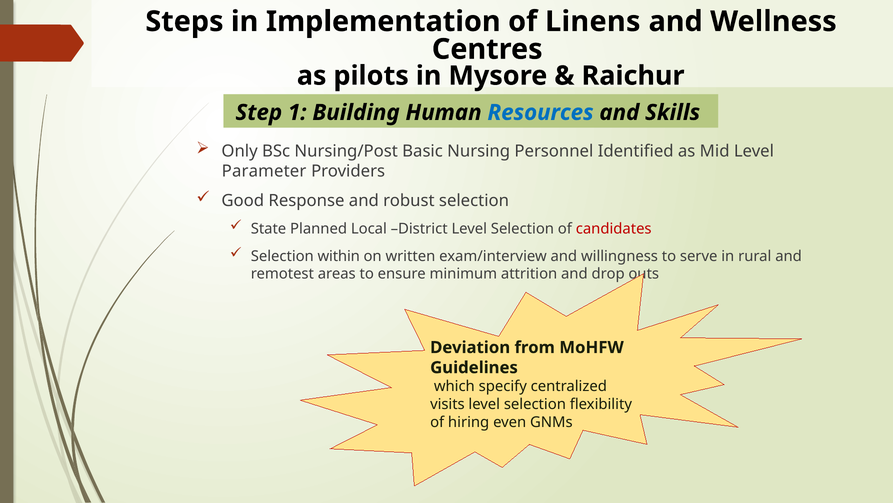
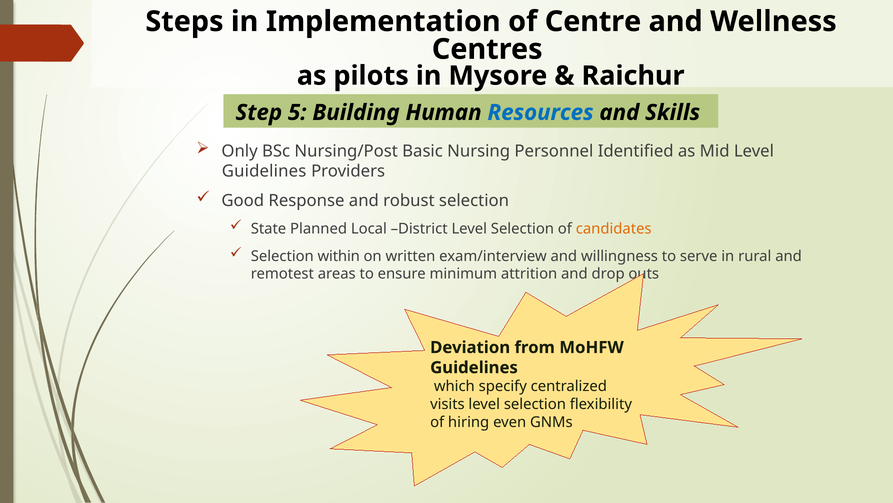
Linens: Linens -> Centre
1: 1 -> 5
Parameter at (264, 171): Parameter -> Guidelines
candidates colour: red -> orange
